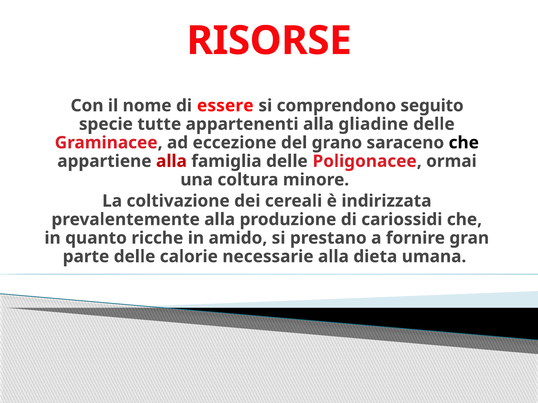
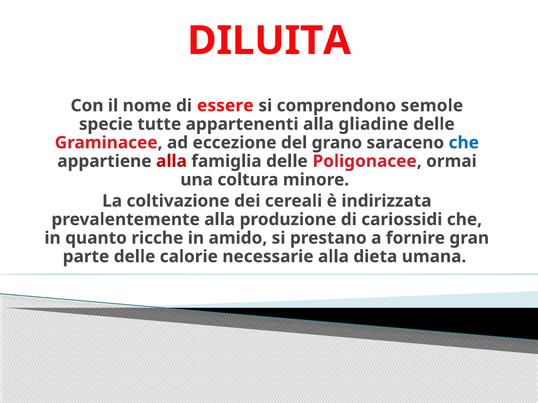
RISORSE: RISORSE -> DILUITA
seguito: seguito -> semole
che at (464, 143) colour: black -> blue
